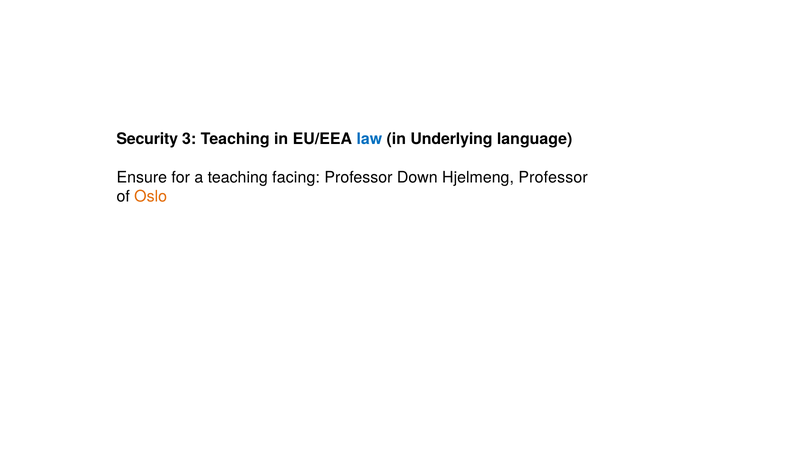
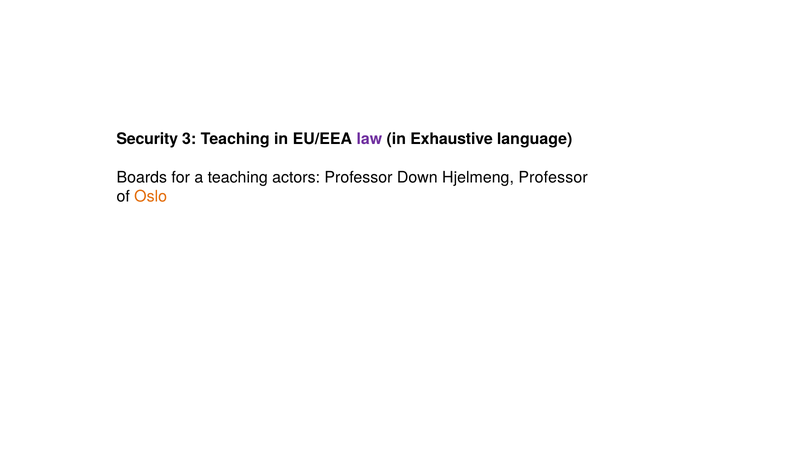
law colour: blue -> purple
Underlying: Underlying -> Exhaustive
Ensure: Ensure -> Boards
facing: facing -> actors
